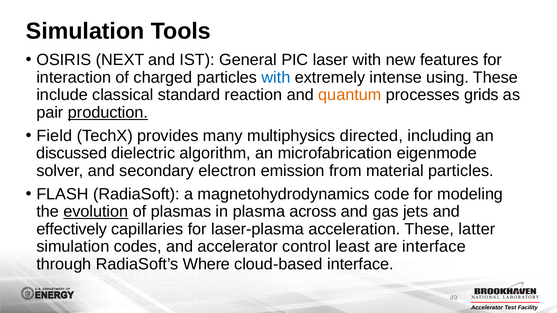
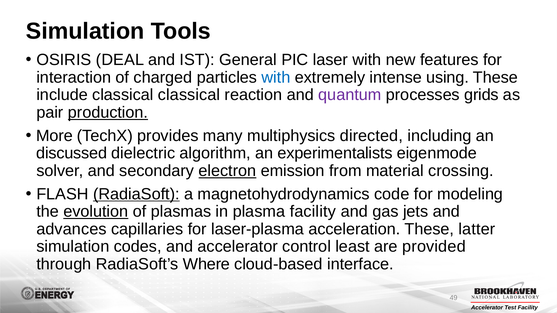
NEXT: NEXT -> DEAL
classical standard: standard -> classical
quantum colour: orange -> purple
Field: Field -> More
microfabrication: microfabrication -> experimentalists
electron underline: none -> present
material particles: particles -> crossing
RadiaSoft underline: none -> present
plasma across: across -> facility
effectively: effectively -> advances
are interface: interface -> provided
